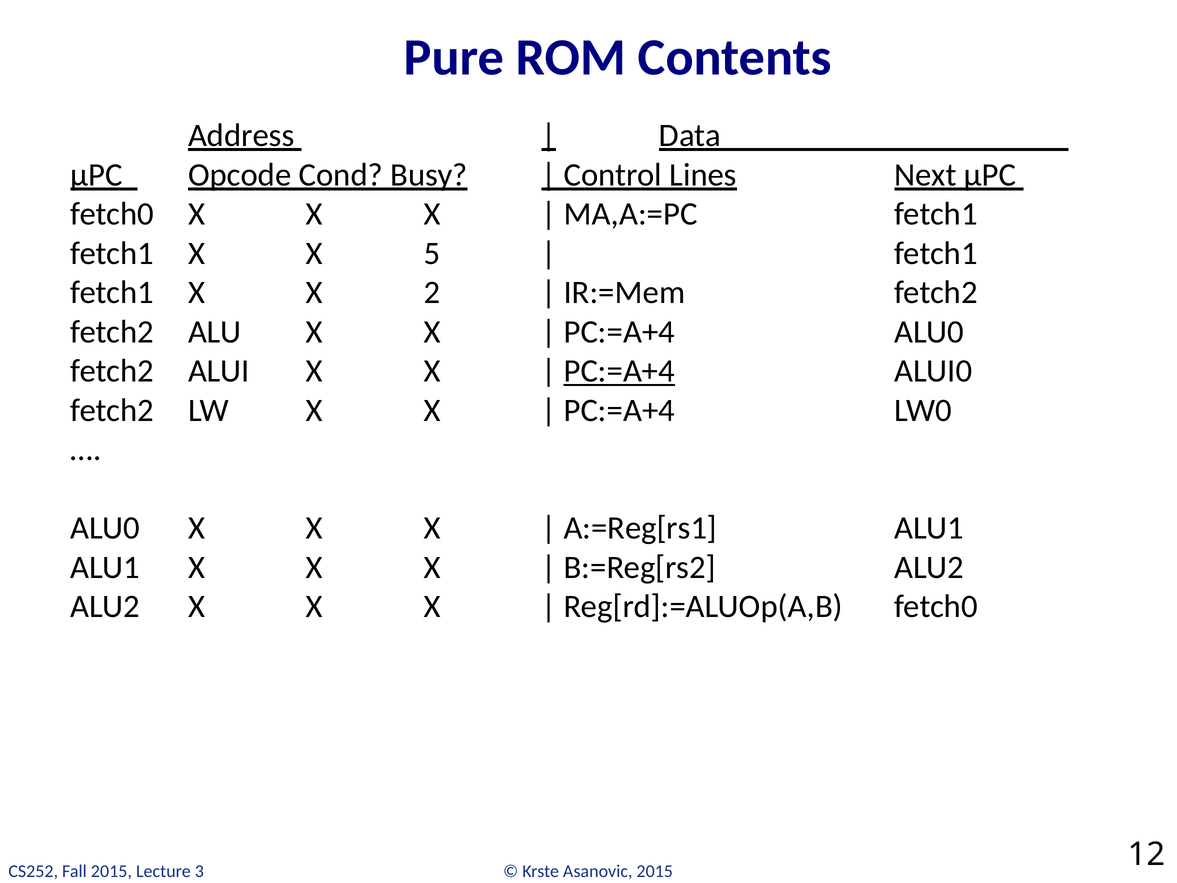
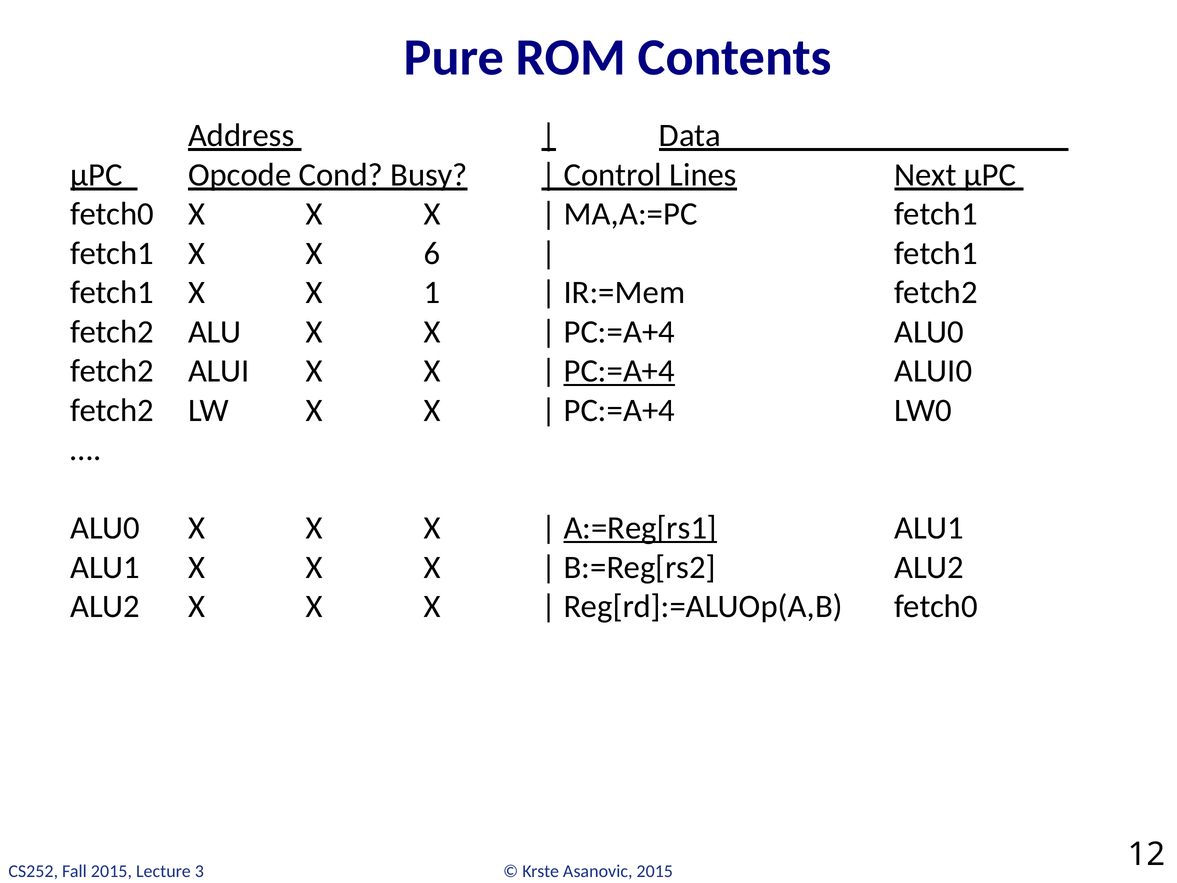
5: 5 -> 6
2: 2 -> 1
A:=Reg[rs1 underline: none -> present
